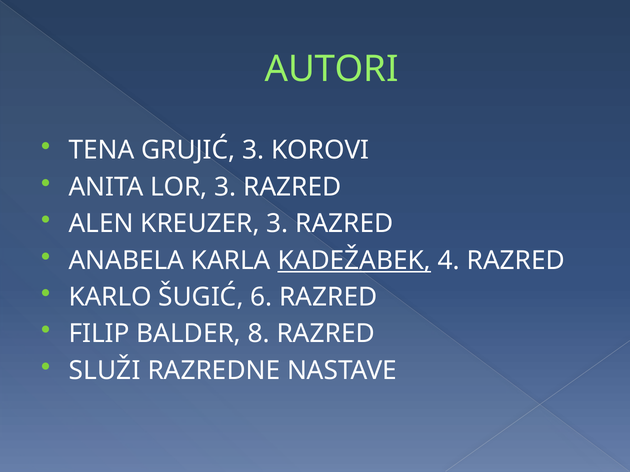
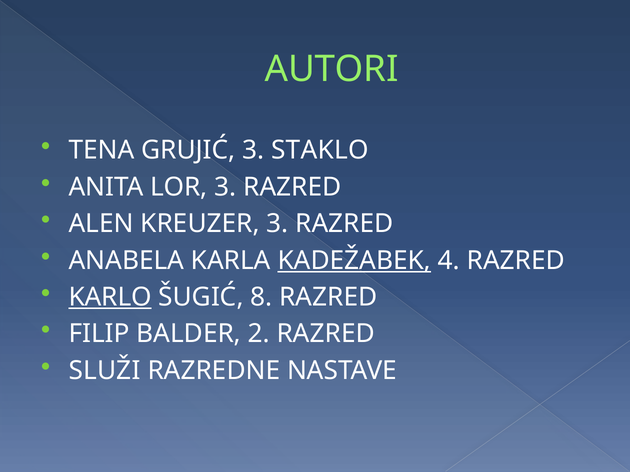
KOROVI: KOROVI -> STAKLO
KARLO underline: none -> present
6: 6 -> 8
8: 8 -> 2
